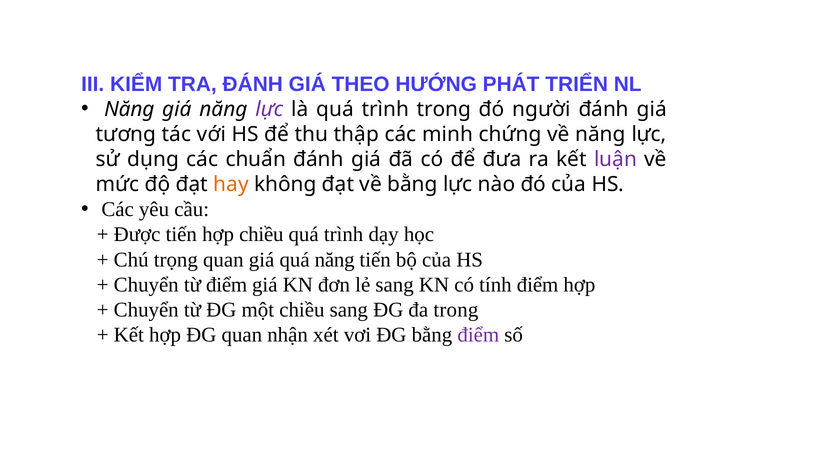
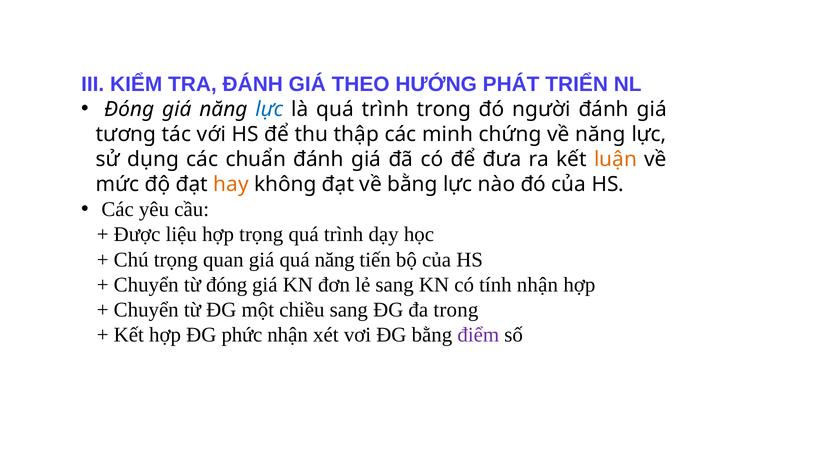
Năng at (129, 109): Năng -> Đóng
lực at (269, 109) colour: purple -> blue
luận colour: purple -> orange
Được tiến: tiến -> liệu
hợp chiều: chiều -> trọng
từ điểm: điểm -> đóng
tính điểm: điểm -> nhận
ĐG quan: quan -> phức
